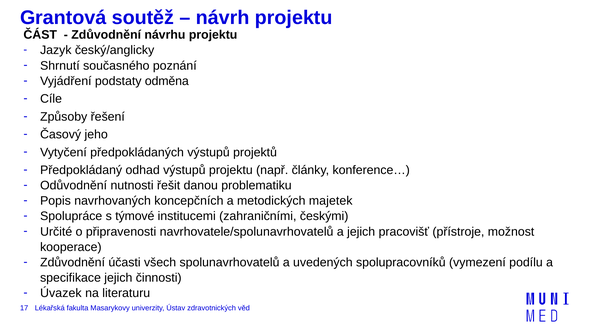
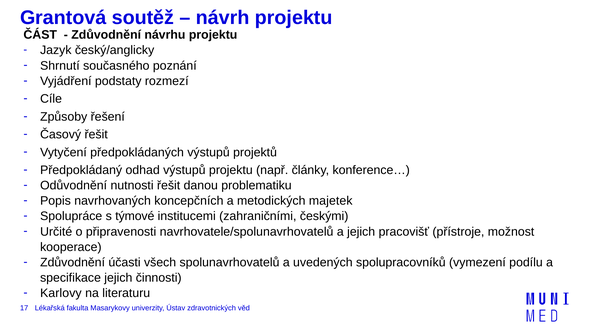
odměna: odměna -> rozmezí
Časový jeho: jeho -> řešit
Úvazek: Úvazek -> Karlovy
